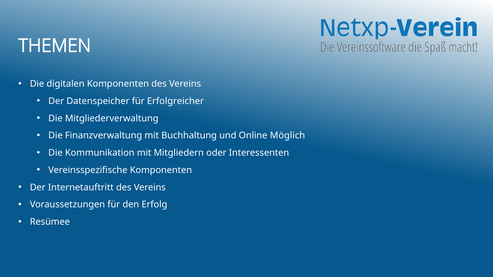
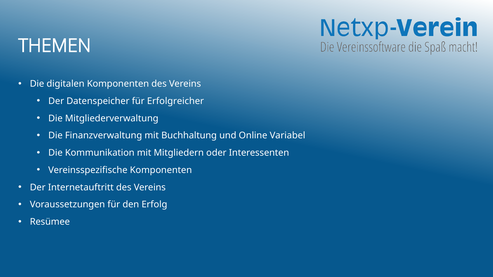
Möglich: Möglich -> Variabel
